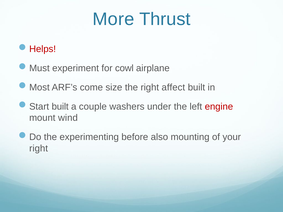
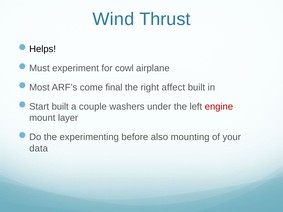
More: More -> Wind
Helps colour: red -> black
size: size -> final
wind: wind -> layer
right at (39, 149): right -> data
